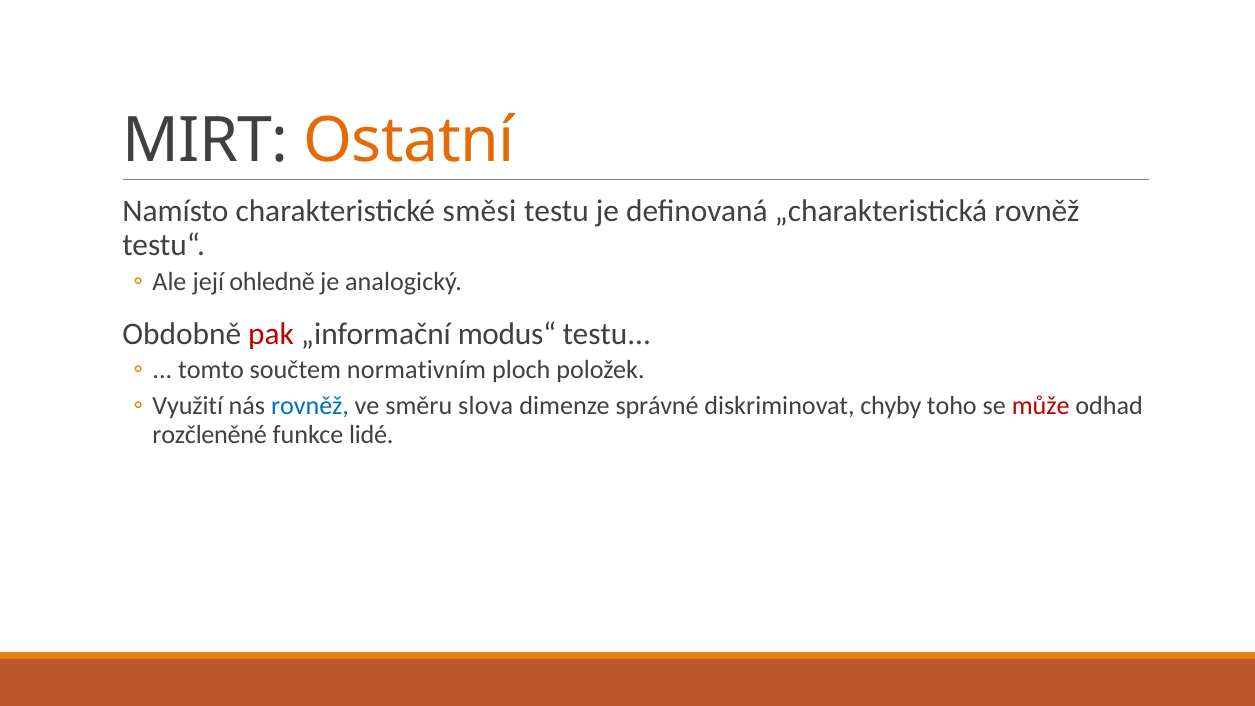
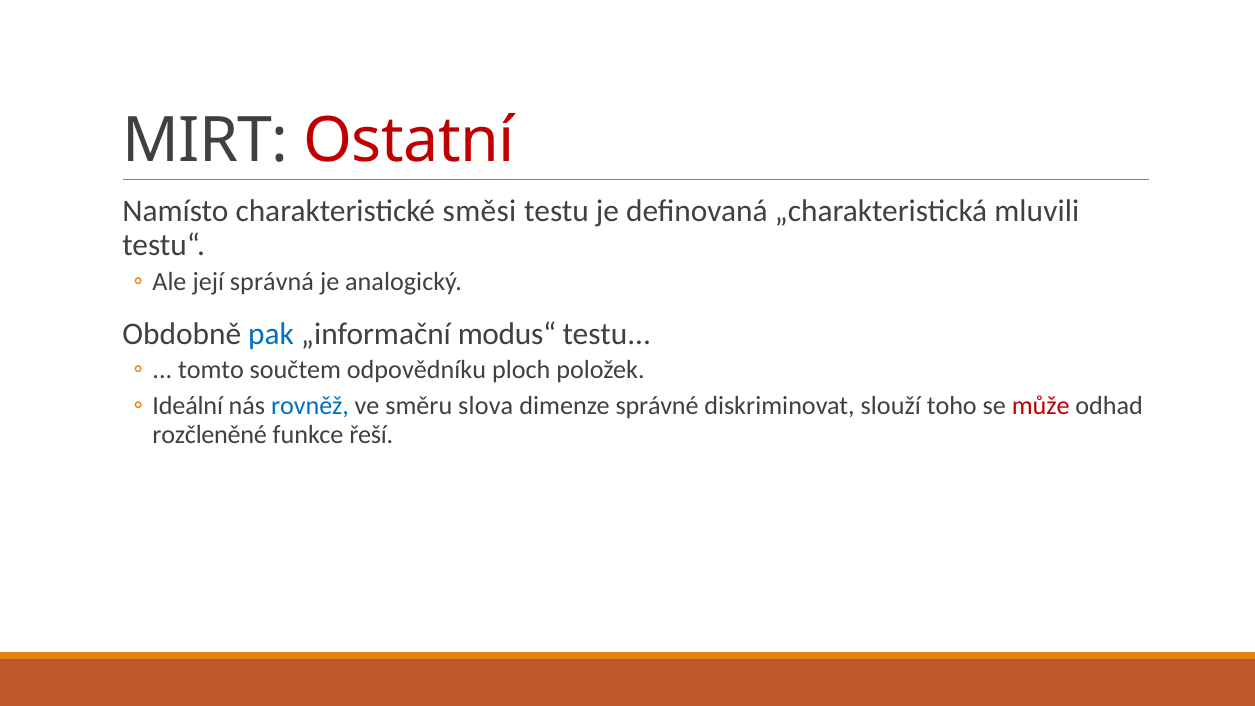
Ostatní colour: orange -> red
„charakteristická rovněž: rovněž -> mluvili
ohledně: ohledně -> správná
pak colour: red -> blue
normativním: normativním -> odpovědníku
Využití: Využití -> Ideální
chyby: chyby -> slouží
lidé: lidé -> řeší
